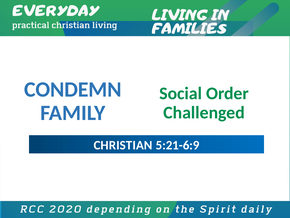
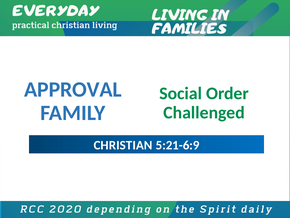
CONDEMN: CONDEMN -> APPROVAL
